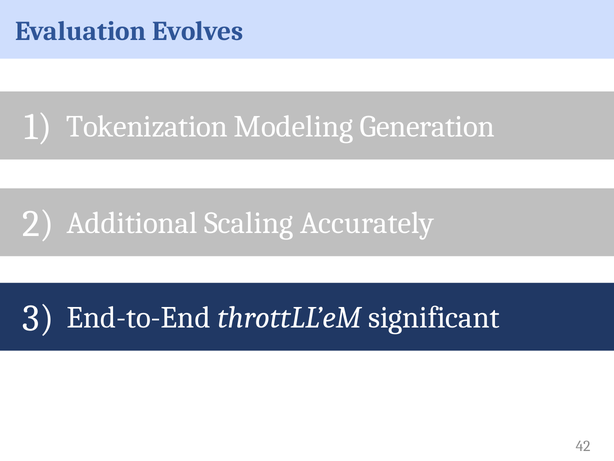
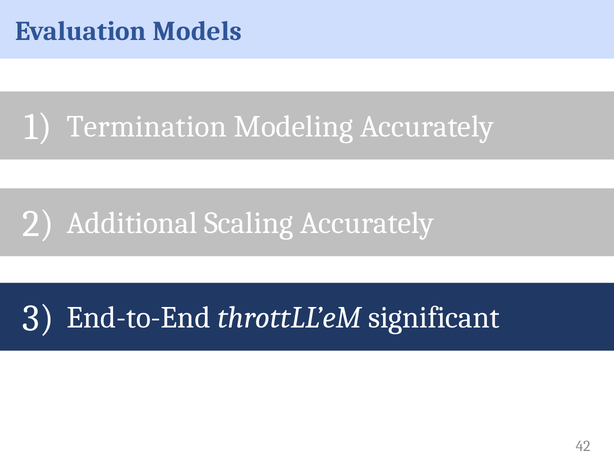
Evolves: Evolves -> Models
Tokenization: Tokenization -> Termination
Modeling Generation: Generation -> Accurately
